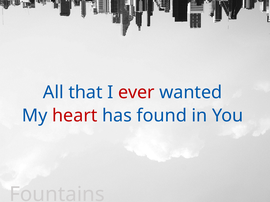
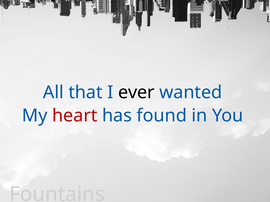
ever colour: red -> black
